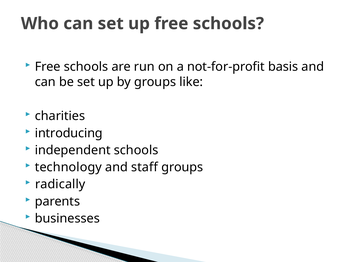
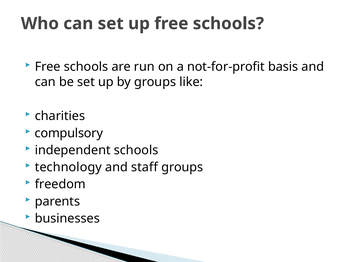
introducing: introducing -> compulsory
radically: radically -> freedom
